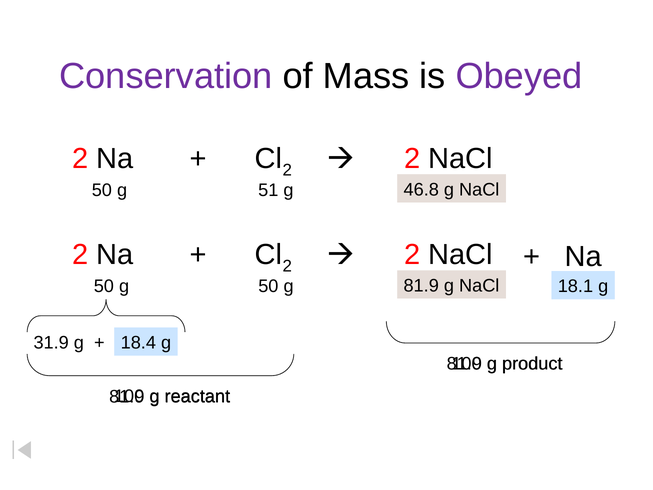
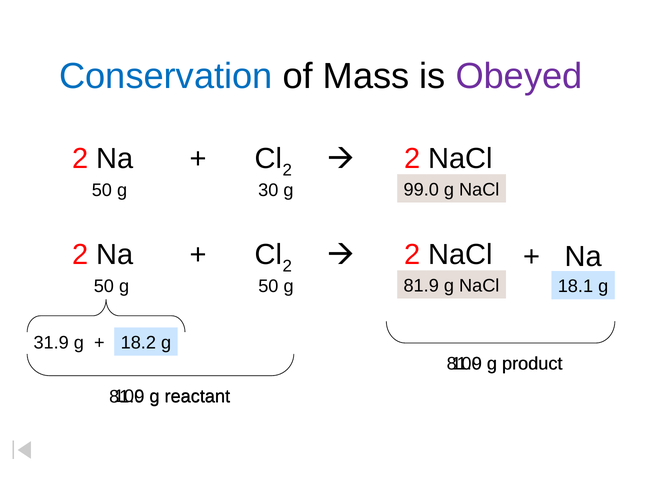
Conservation colour: purple -> blue
46.8: 46.8 -> 99.0
51: 51 -> 30
18.4: 18.4 -> 18.2
